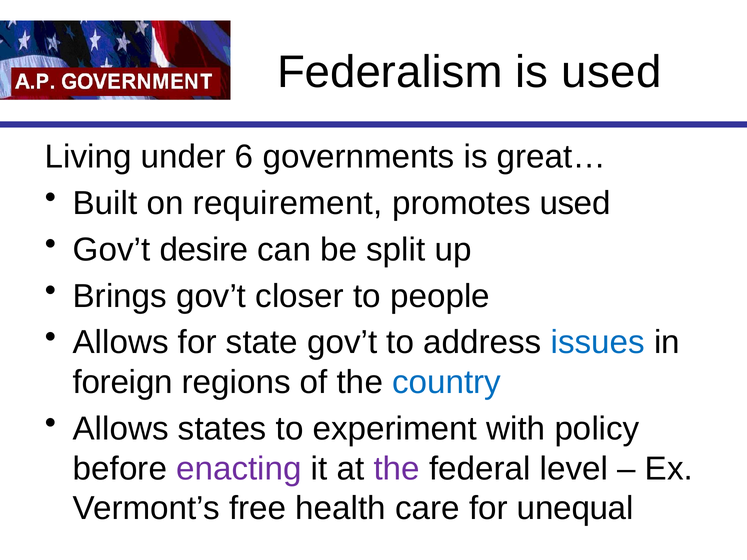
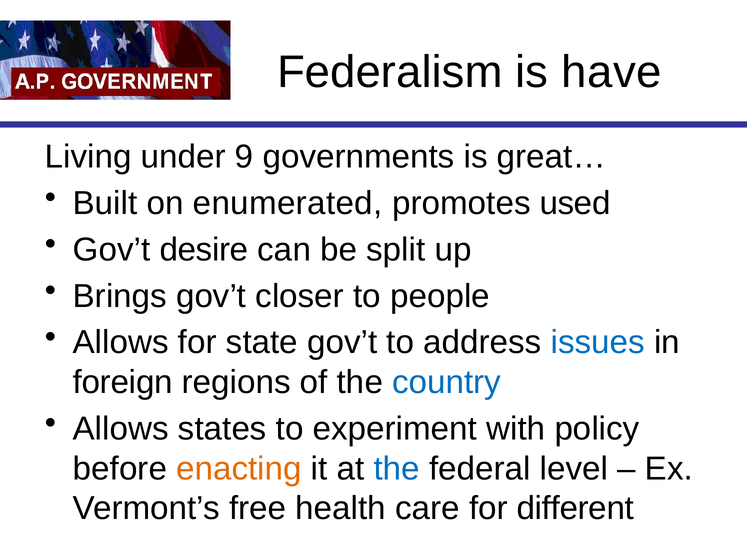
is used: used -> have
6: 6 -> 9
requirement: requirement -> enumerated
enacting colour: purple -> orange
the at (397, 469) colour: purple -> blue
unequal: unequal -> different
